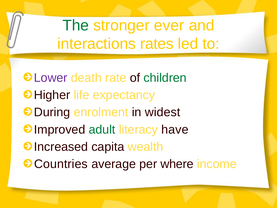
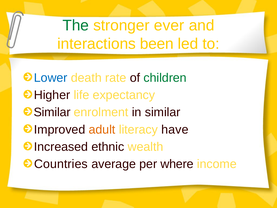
rates: rates -> been
Lower colour: purple -> blue
During at (52, 112): During -> Similar
in widest: widest -> similar
adult colour: green -> orange
capita: capita -> ethnic
